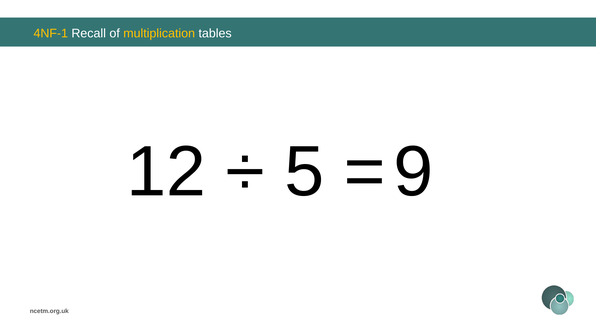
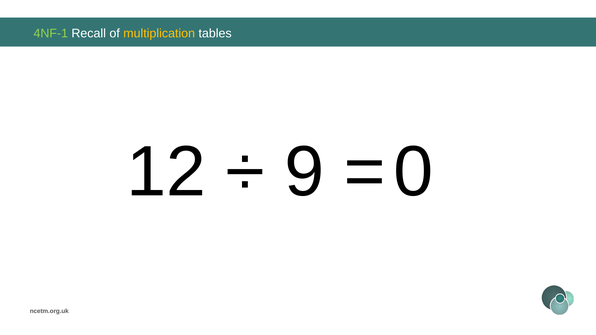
4NF-1 colour: yellow -> light green
5: 5 -> 9
9: 9 -> 0
